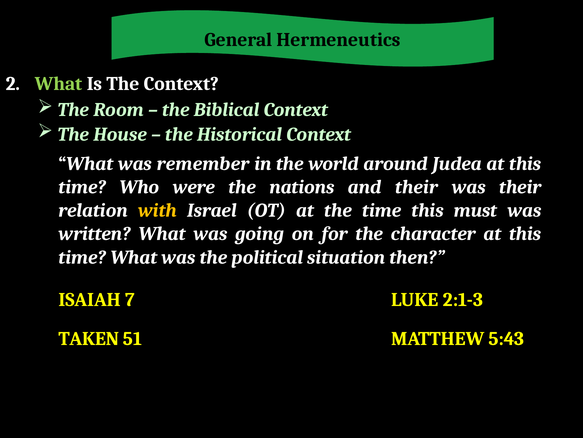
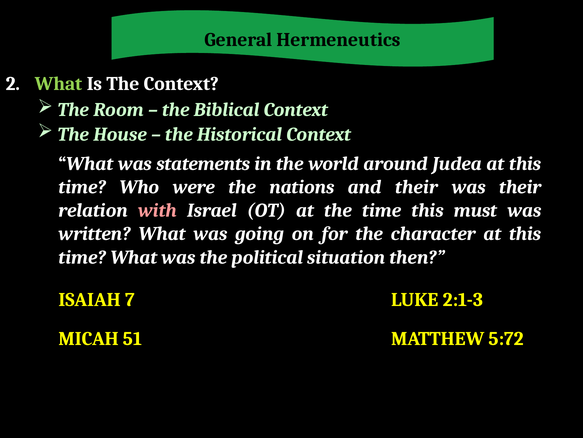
remember: remember -> statements
with colour: yellow -> pink
TAKEN: TAKEN -> MICAH
5:43: 5:43 -> 5:72
